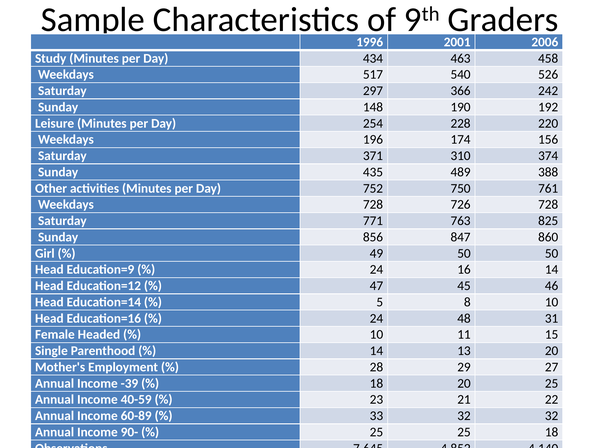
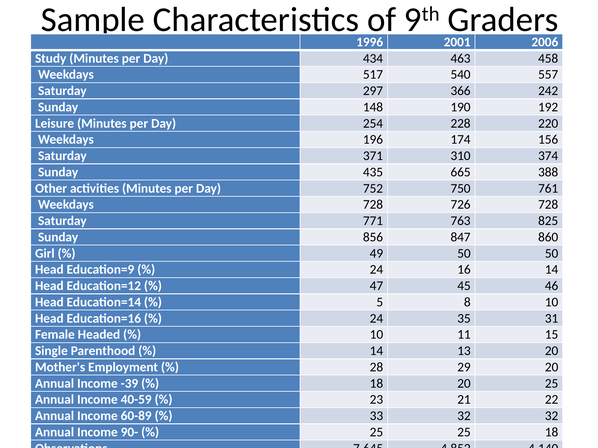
526: 526 -> 557
489: 489 -> 665
48: 48 -> 35
29 27: 27 -> 20
